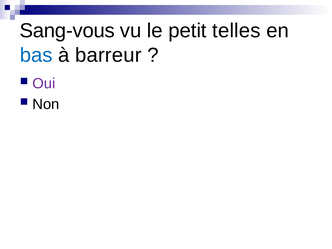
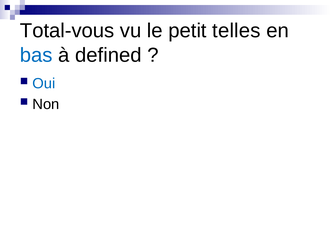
Sang-vous: Sang-vous -> Total-vous
barreur: barreur -> defined
Oui colour: purple -> blue
